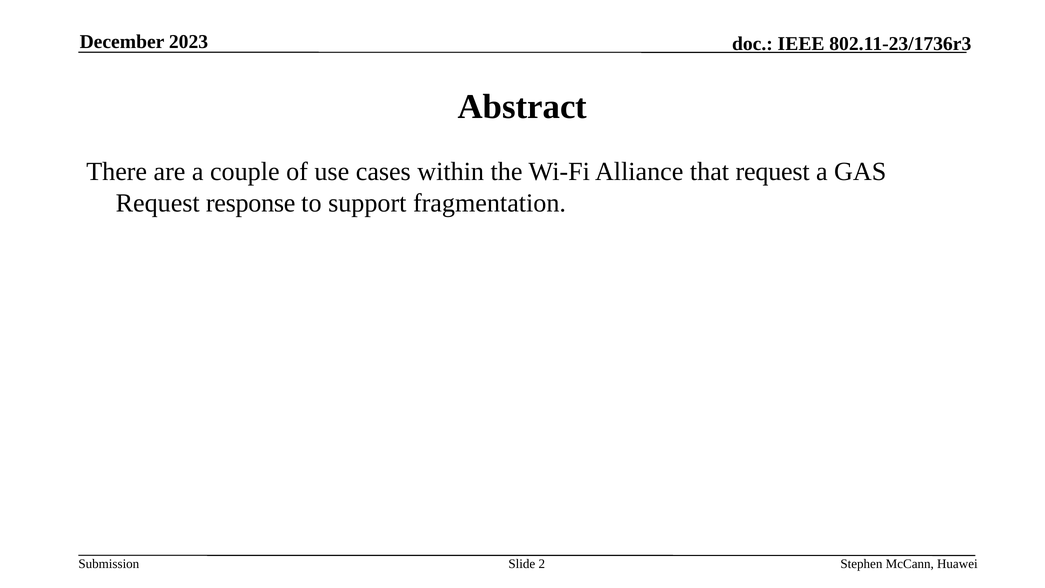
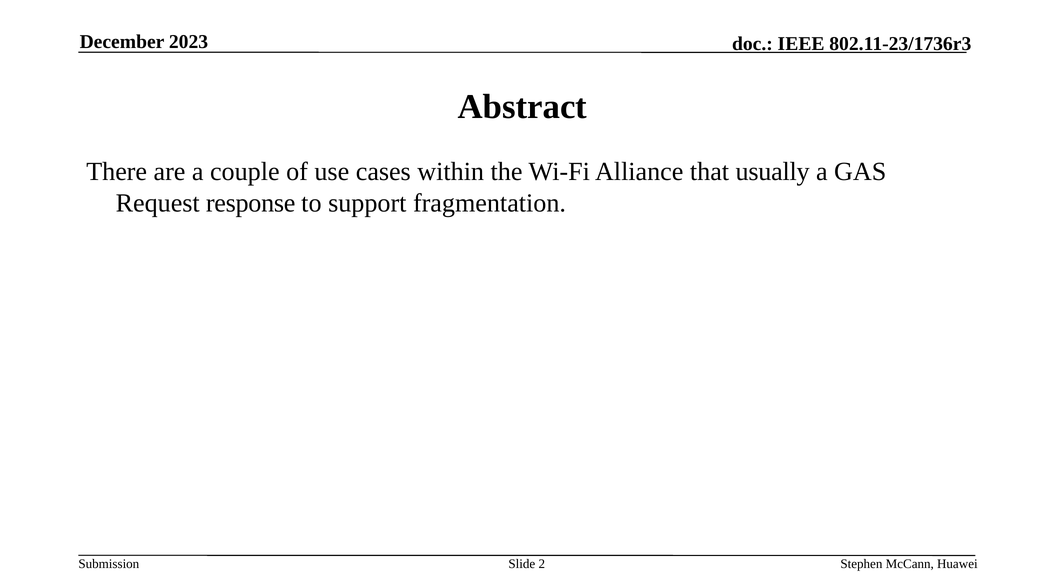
that request: request -> usually
